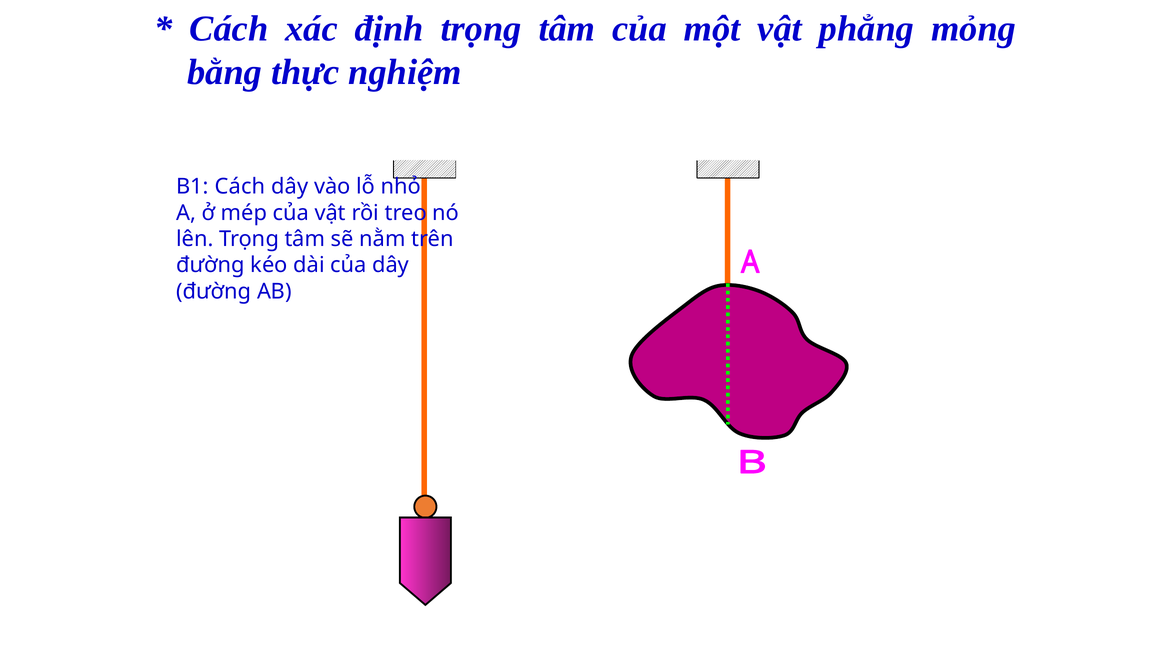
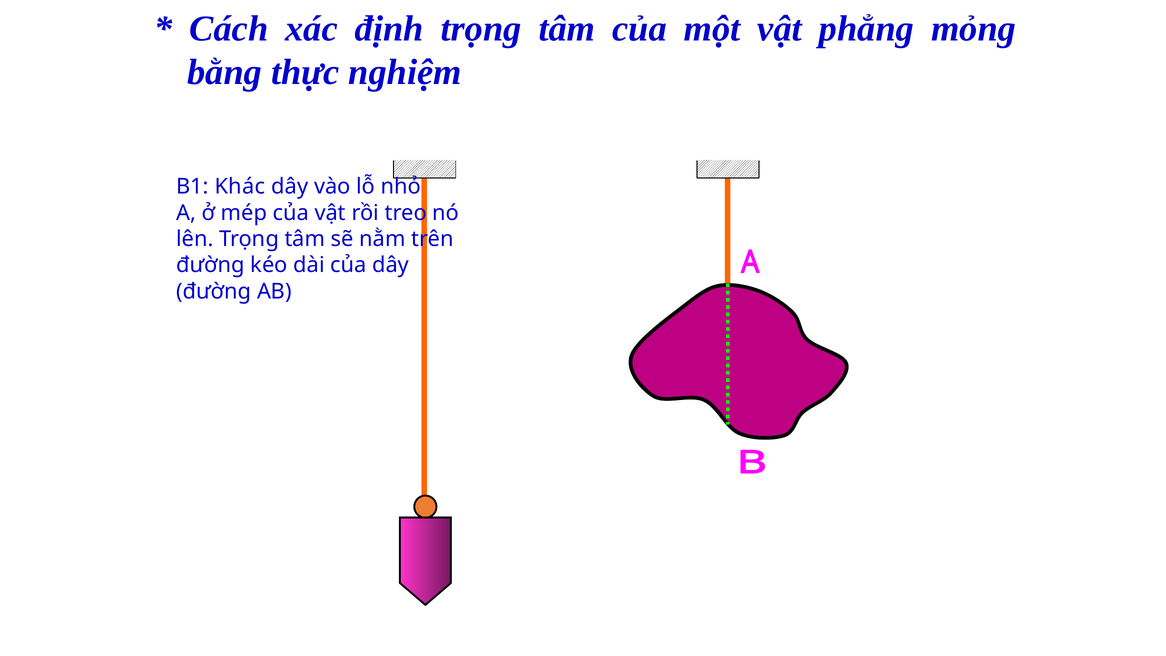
B1 Cách: Cách -> Khác
